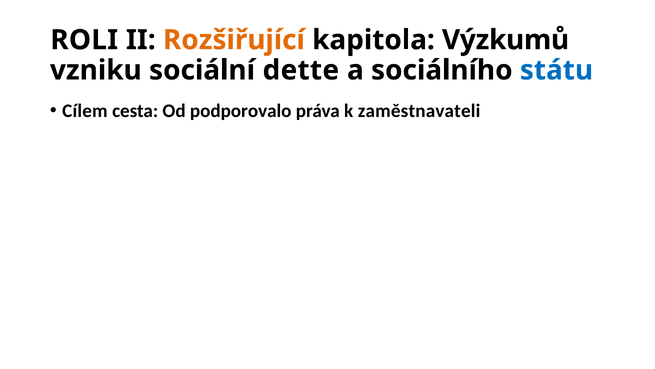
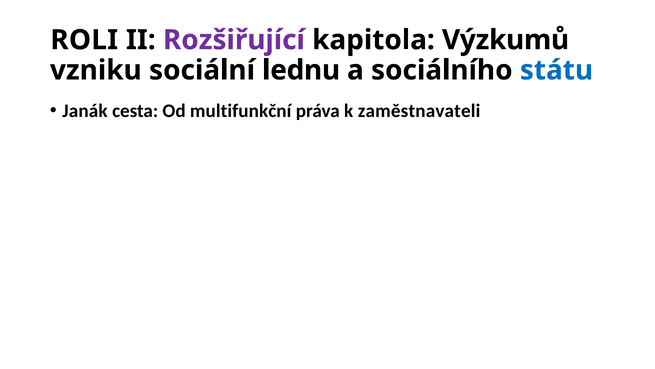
Rozšiřující colour: orange -> purple
dette: dette -> lednu
Cílem: Cílem -> Janák
podporovalo: podporovalo -> multifunkční
